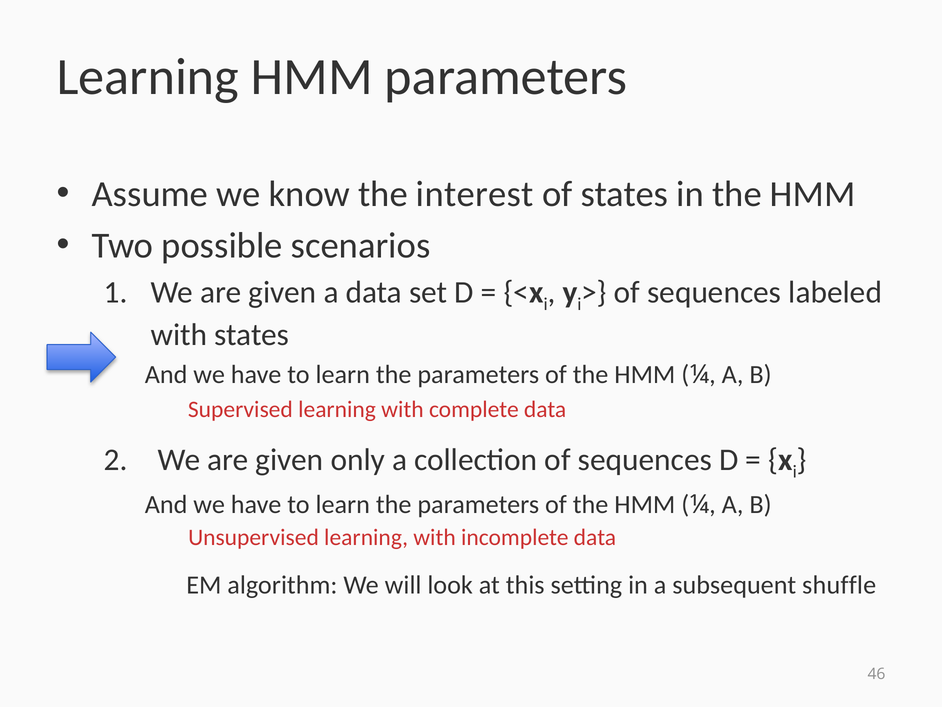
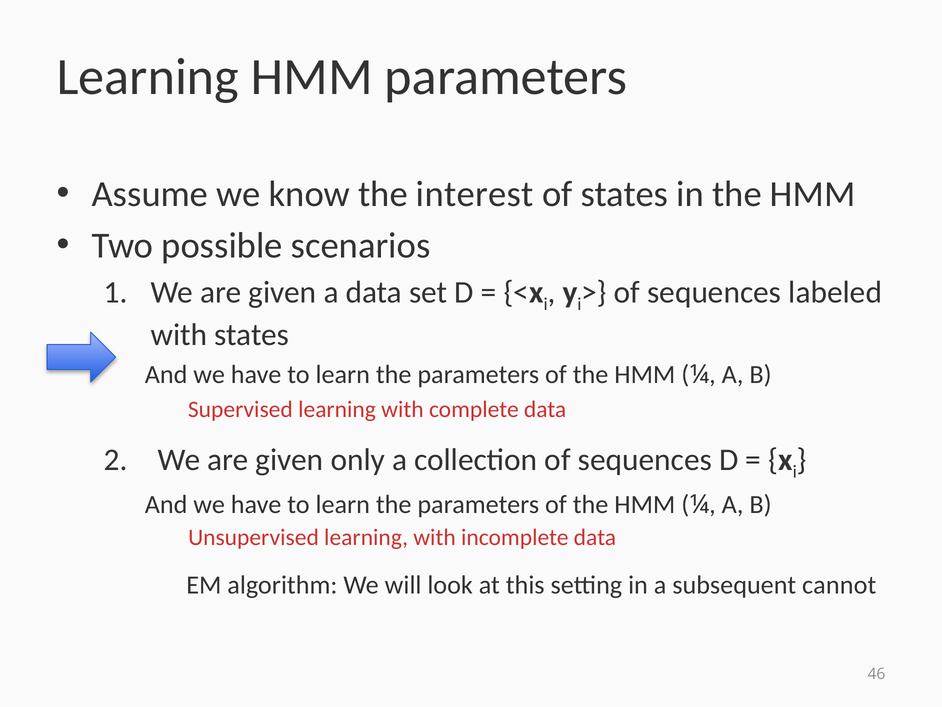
shuffle: shuffle -> cannot
